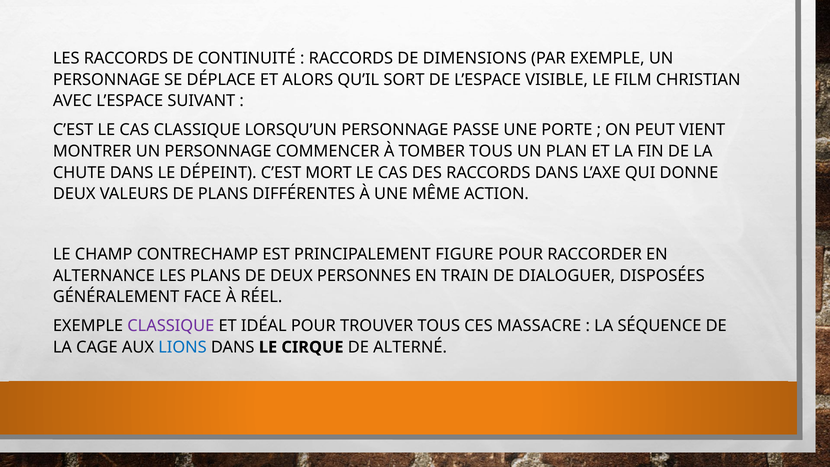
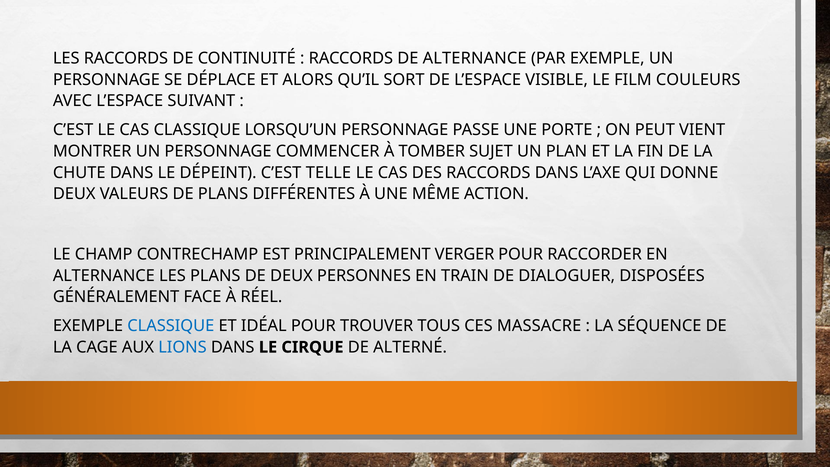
DE DIMENSIONS: DIMENSIONS -> ALTERNANCE
CHRISTIAN: CHRISTIAN -> COULEURS
TOMBER TOUS: TOUS -> SUJET
MORT: MORT -> TELLE
FIGURE: FIGURE -> VERGER
CLASSIQUE at (171, 326) colour: purple -> blue
